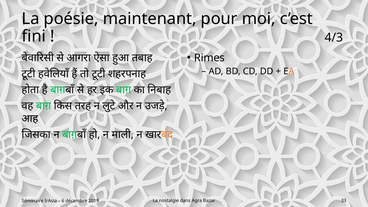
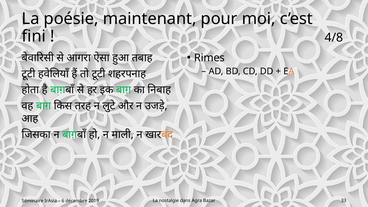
4/3: 4/3 -> 4/8
